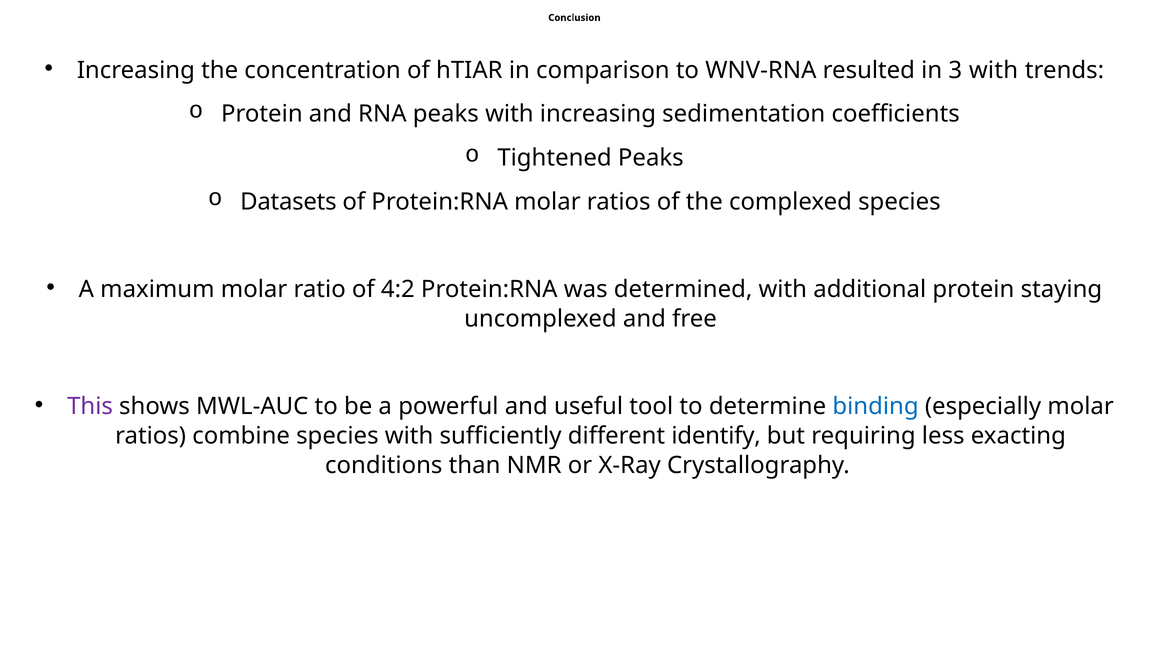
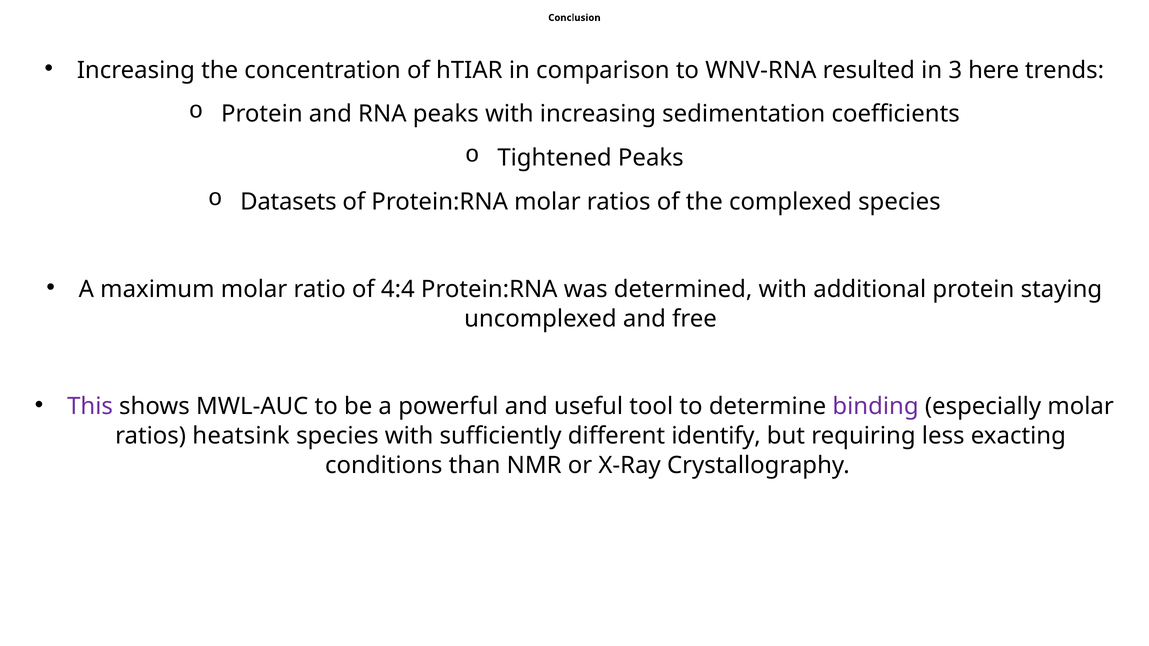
3 with: with -> here
4:2: 4:2 -> 4:4
binding colour: blue -> purple
combine: combine -> heatsink
